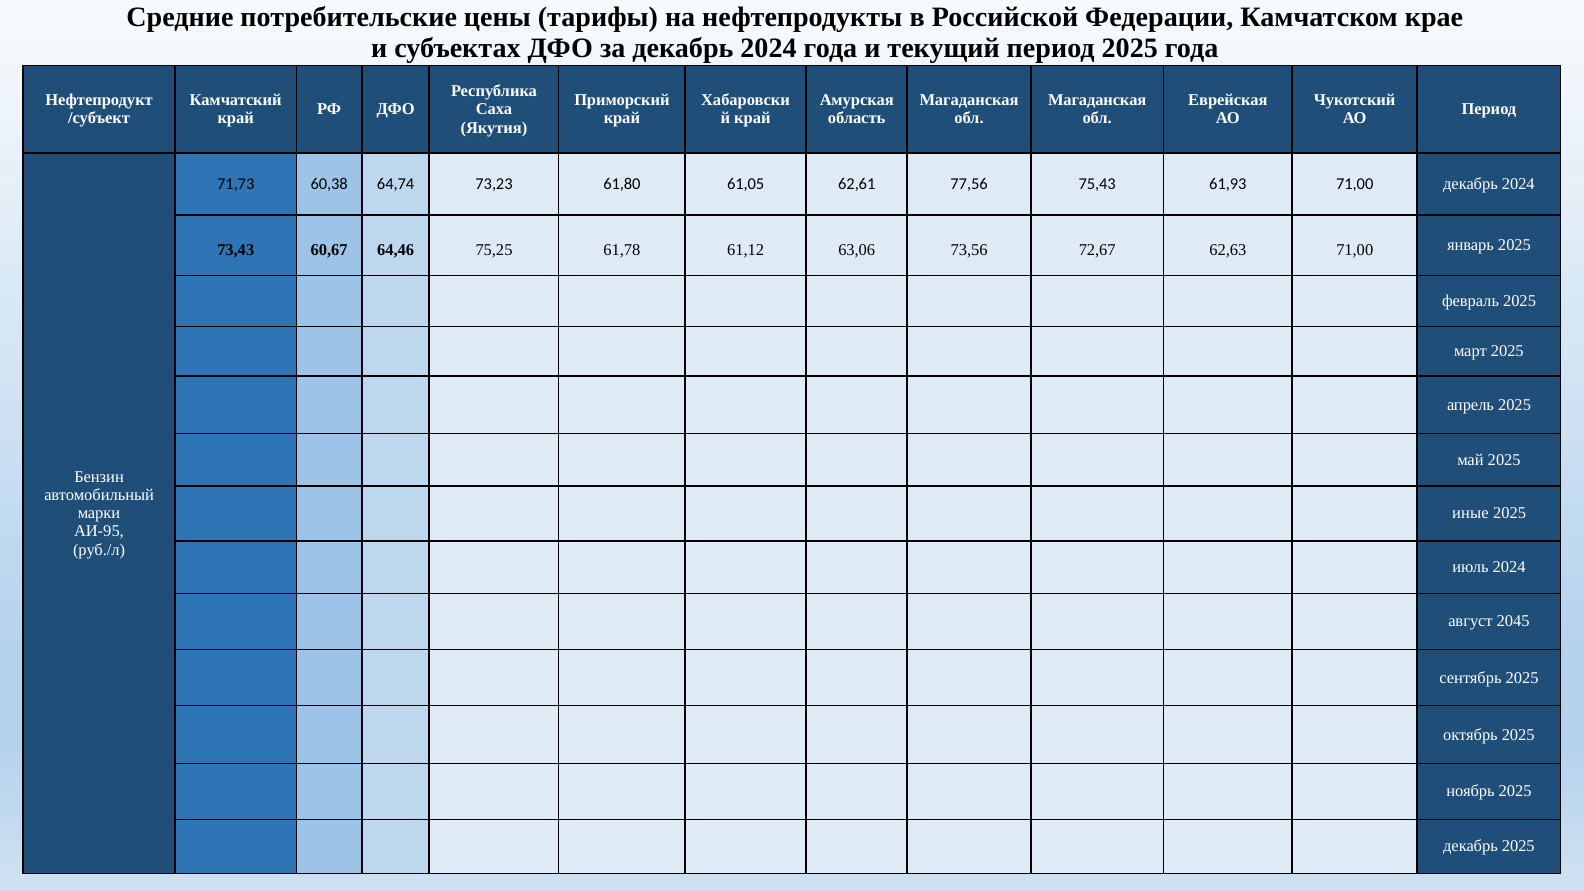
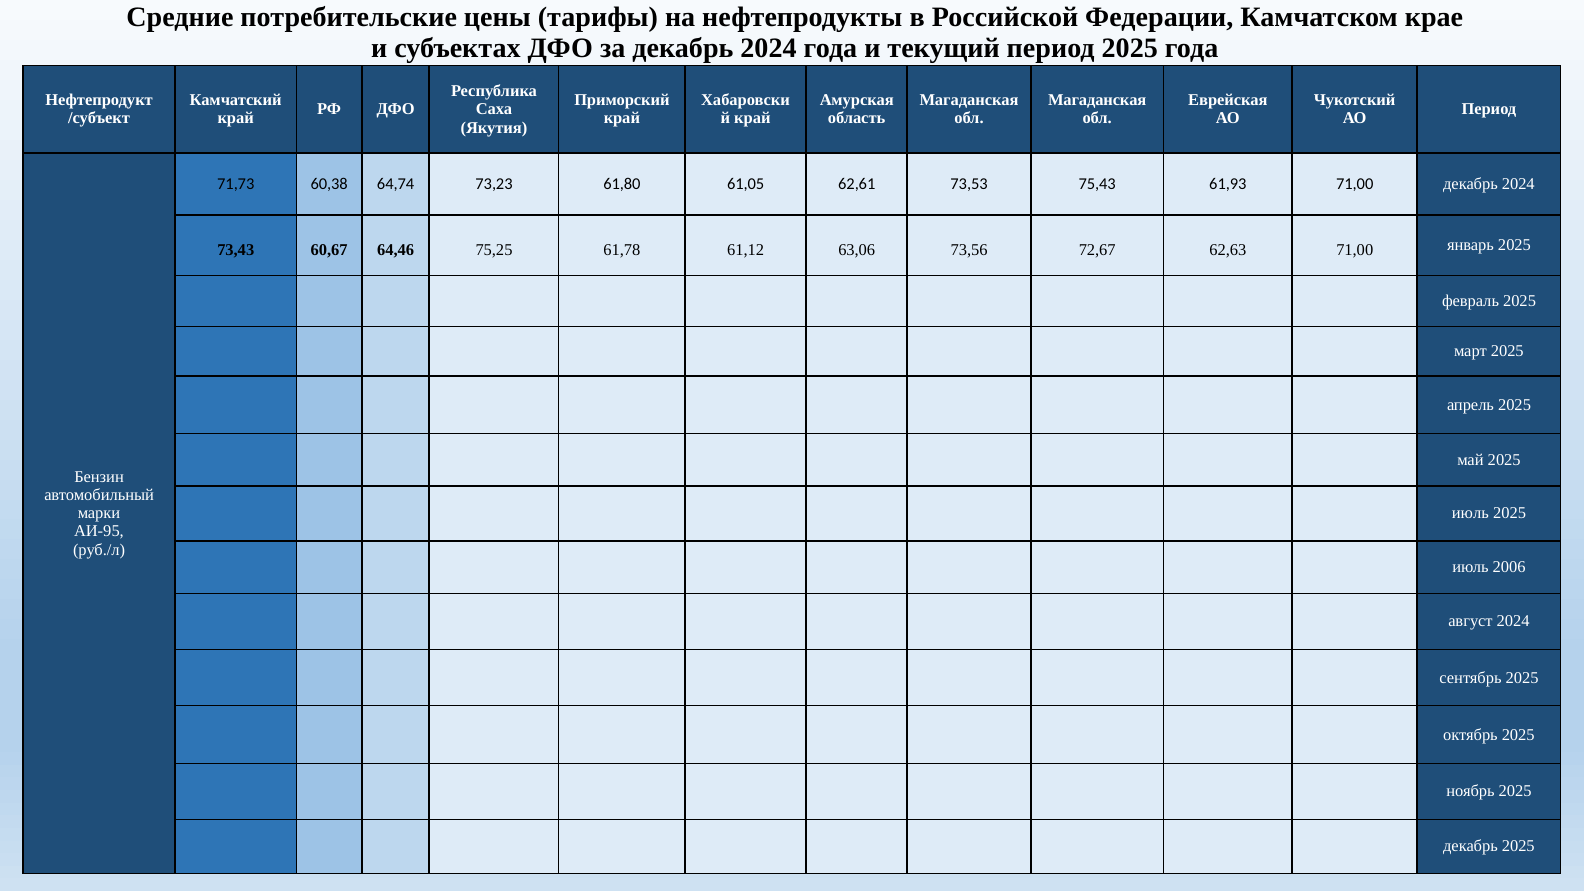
77,56: 77,56 -> 73,53
иные at (1470, 513): иные -> июль
июль 2024: 2024 -> 2006
август 2045: 2045 -> 2024
